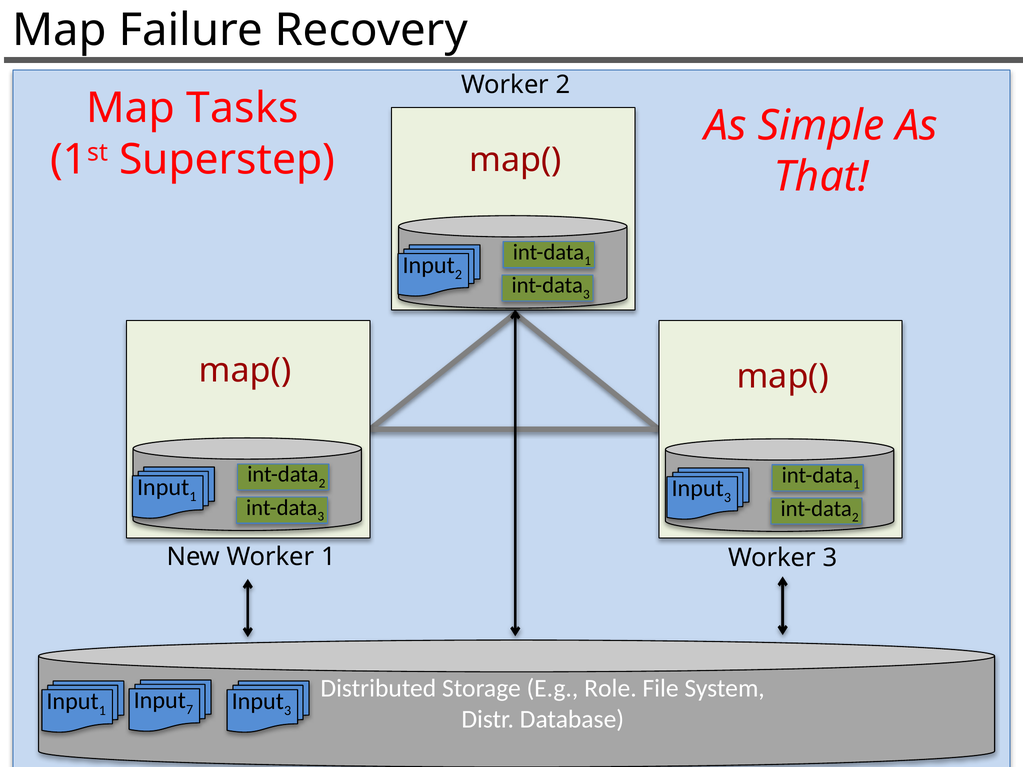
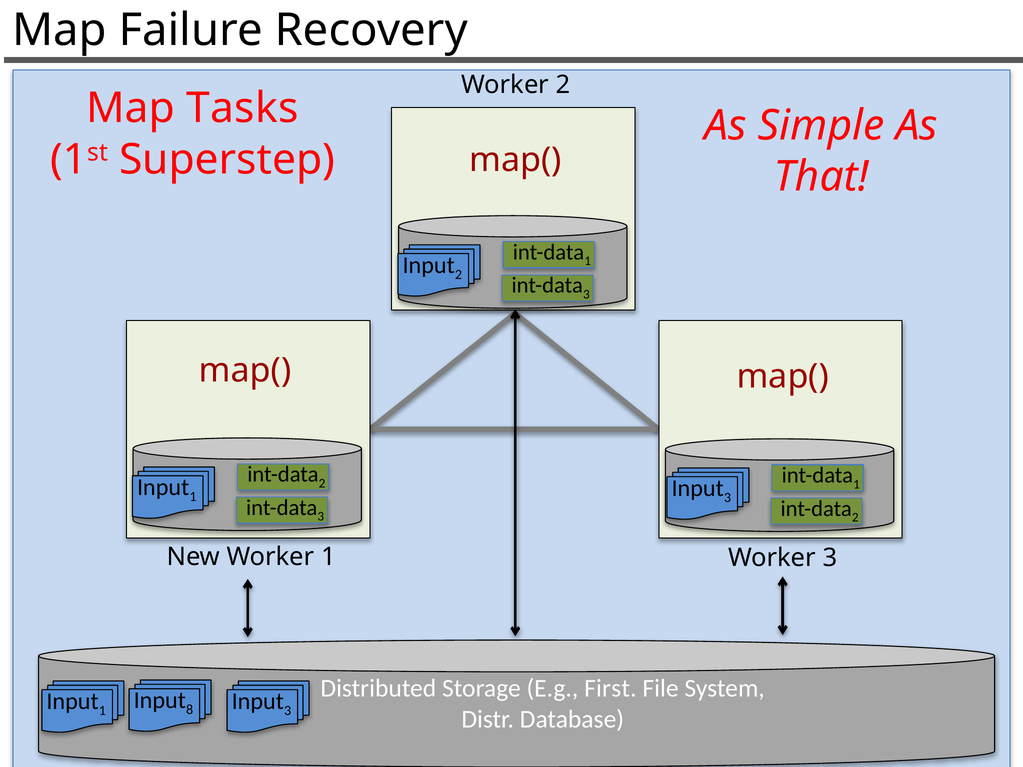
Role: Role -> First
7: 7 -> 8
